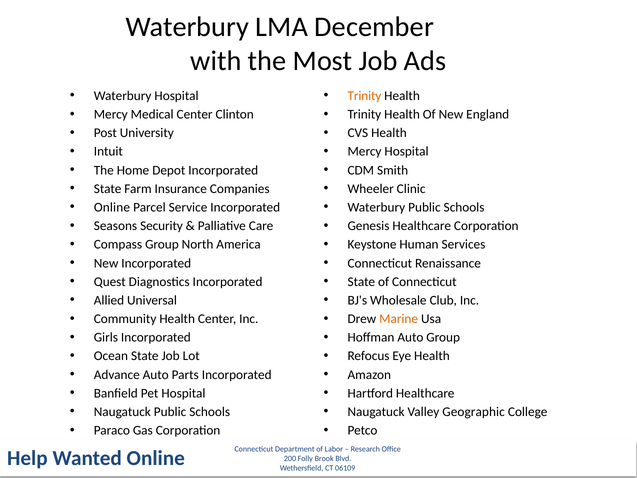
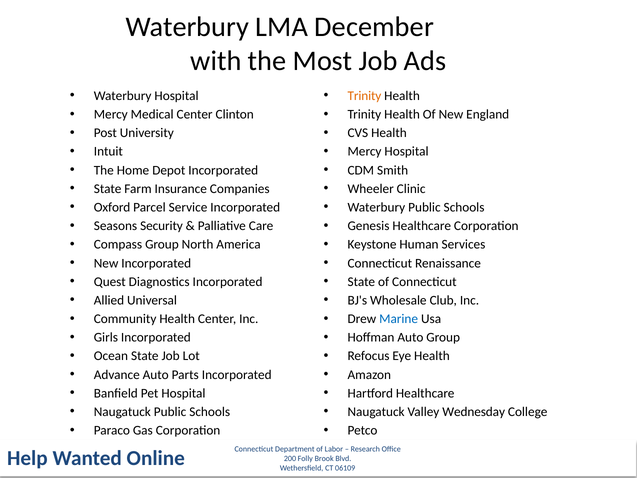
Online at (112, 207): Online -> Oxford
Marine colour: orange -> blue
Geographic: Geographic -> Wednesday
